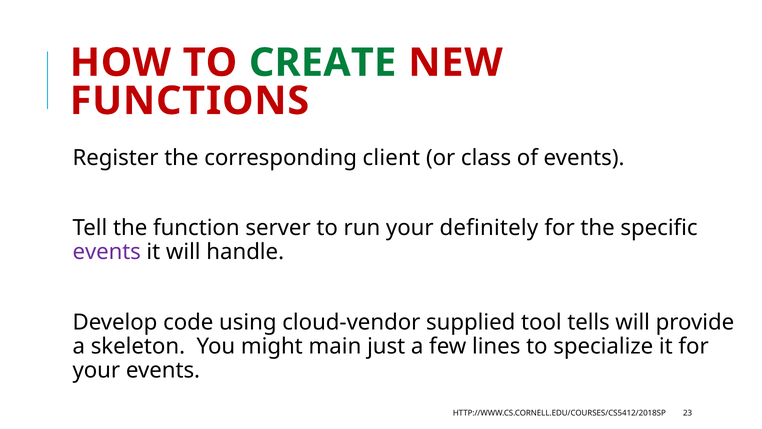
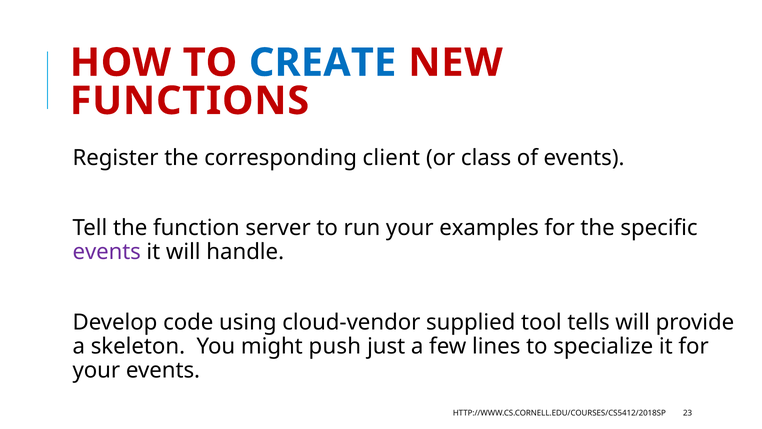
CREATE colour: green -> blue
definitely: definitely -> examples
main: main -> push
